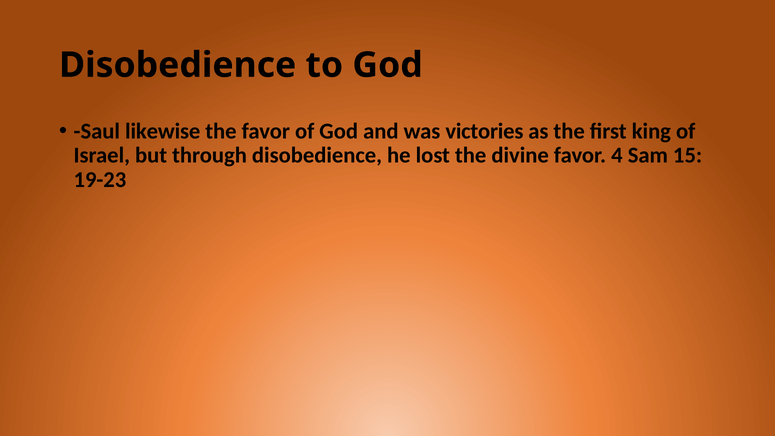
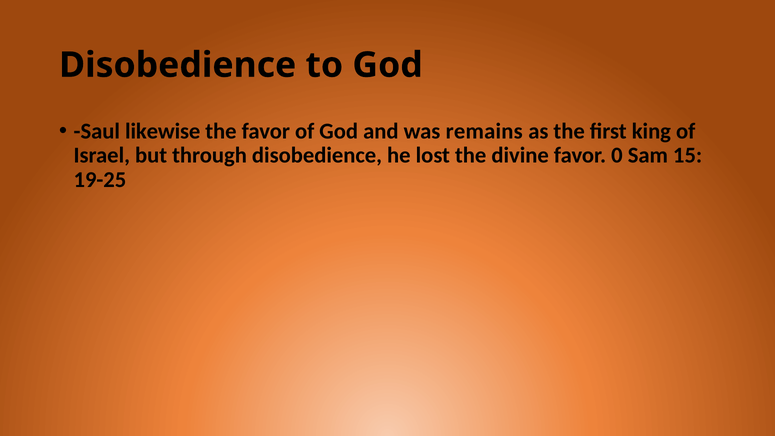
victories: victories -> remains
4: 4 -> 0
19-23: 19-23 -> 19-25
